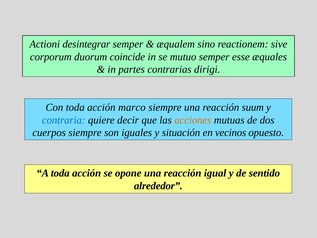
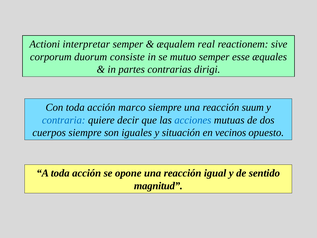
desintegrar: desintegrar -> interpretar
sino: sino -> real
coincide: coincide -> consiste
acciones colour: orange -> blue
alrededor: alrededor -> magnitud
